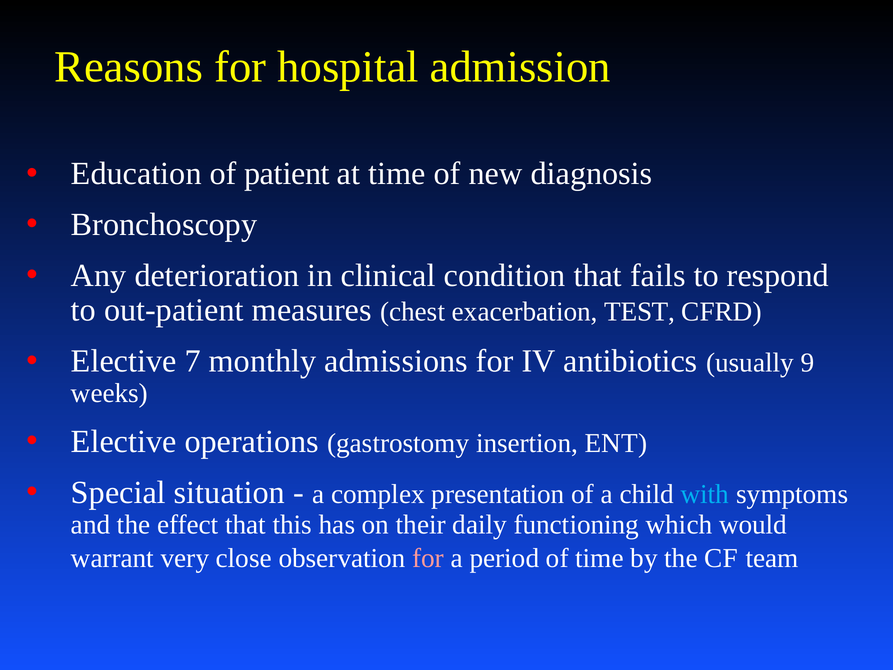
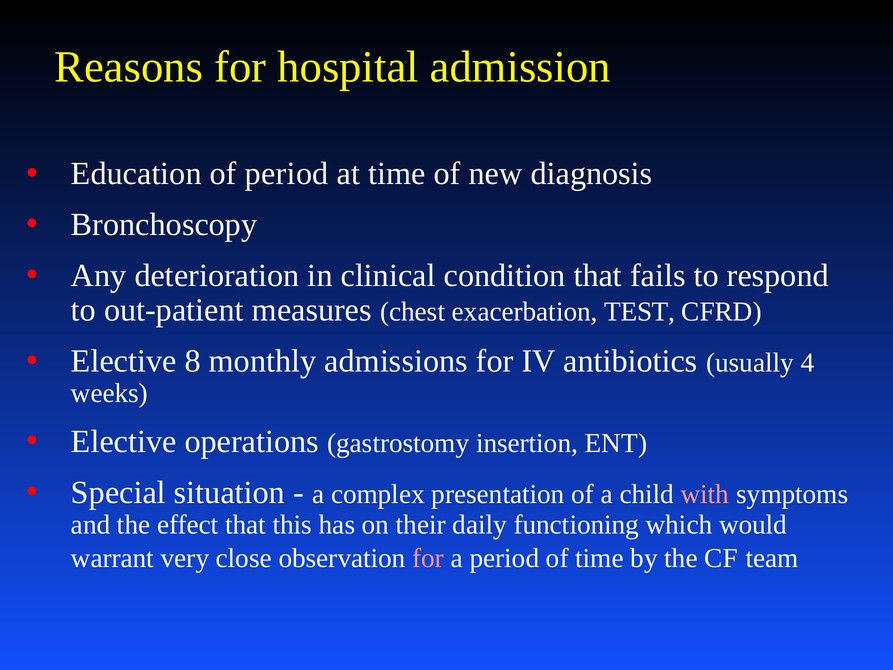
of patient: patient -> period
7: 7 -> 8
9: 9 -> 4
with colour: light blue -> pink
